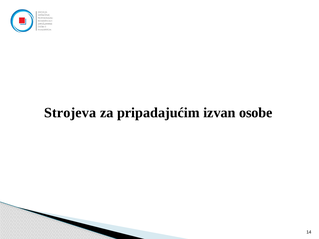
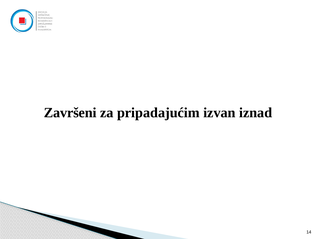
Strojeva: Strojeva -> Završeni
osobe: osobe -> iznad
